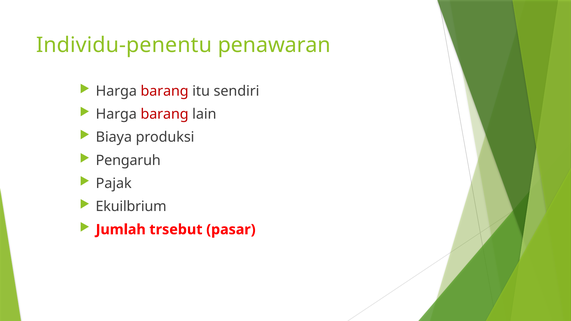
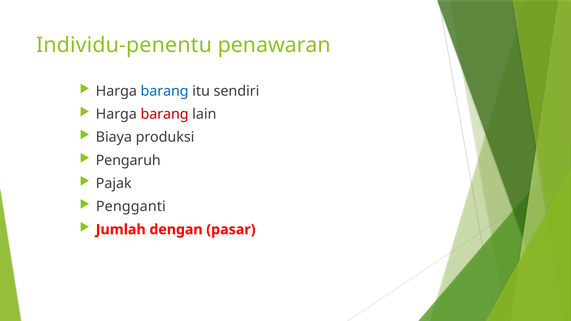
barang at (165, 91) colour: red -> blue
Ekuilbrium: Ekuilbrium -> Pengganti
trsebut: trsebut -> dengan
